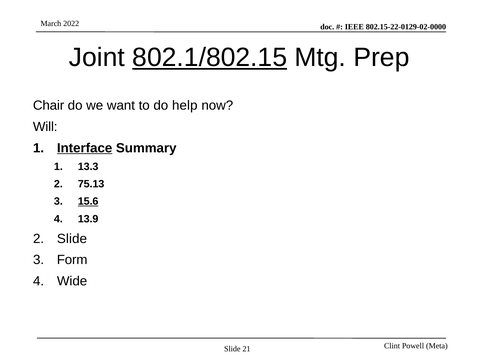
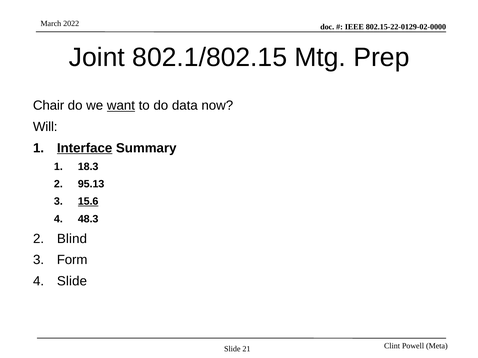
802.1/802.15 underline: present -> none
want underline: none -> present
help: help -> data
13.3: 13.3 -> 18.3
75.13: 75.13 -> 95.13
13.9: 13.9 -> 48.3
Slide at (72, 239): Slide -> Blind
Wide at (72, 281): Wide -> Slide
